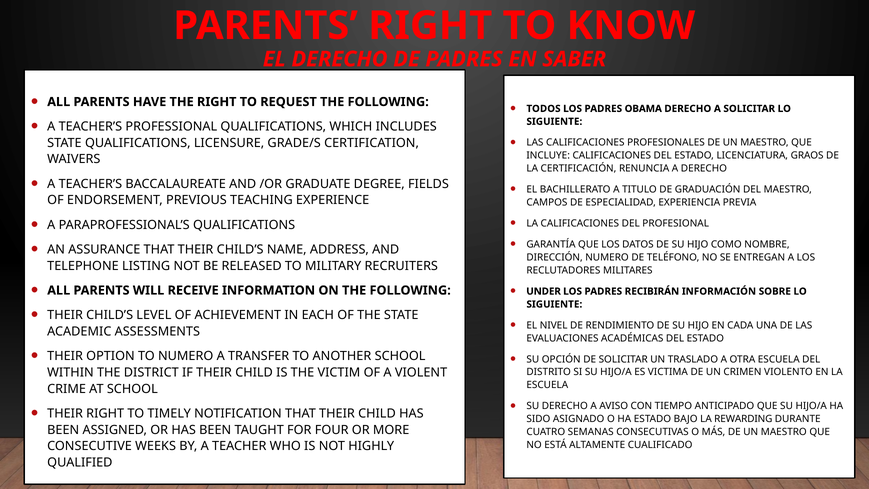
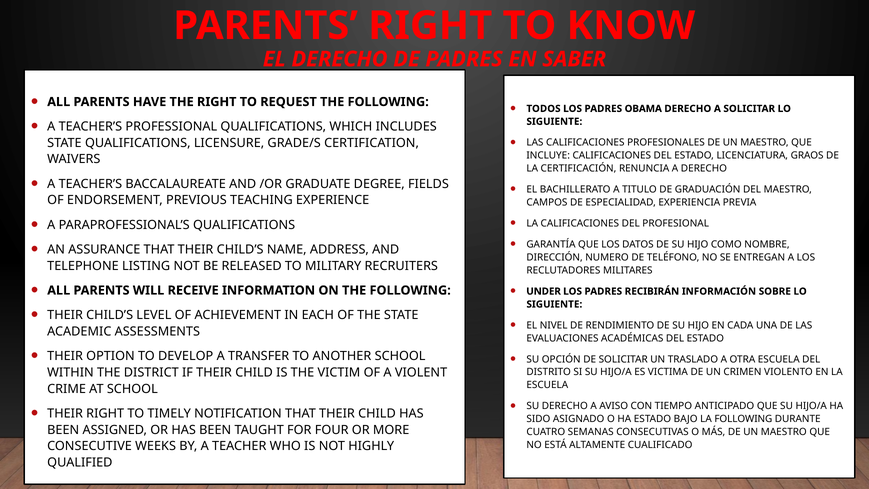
TO NUMERO: NUMERO -> DEVELOP
LA REWARDING: REWARDING -> FOLLOWING
